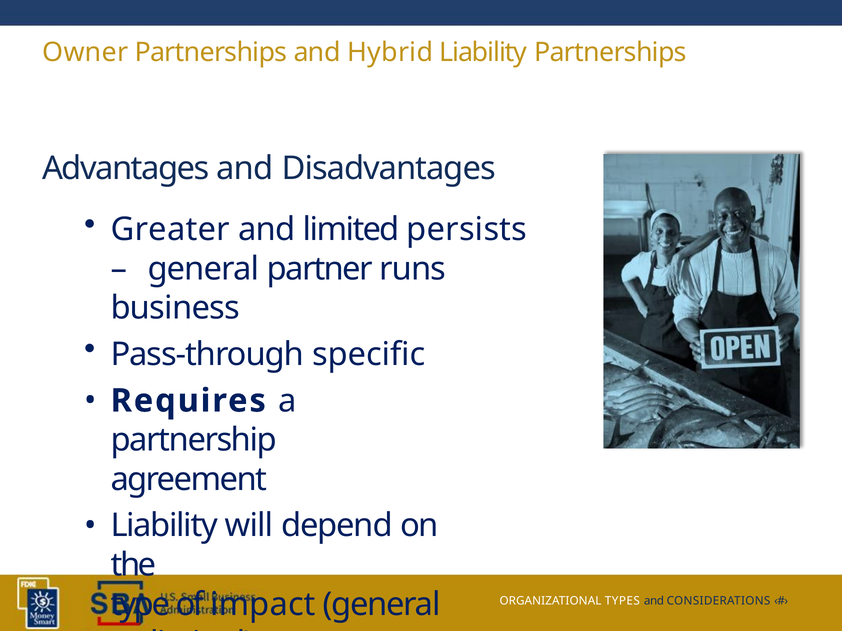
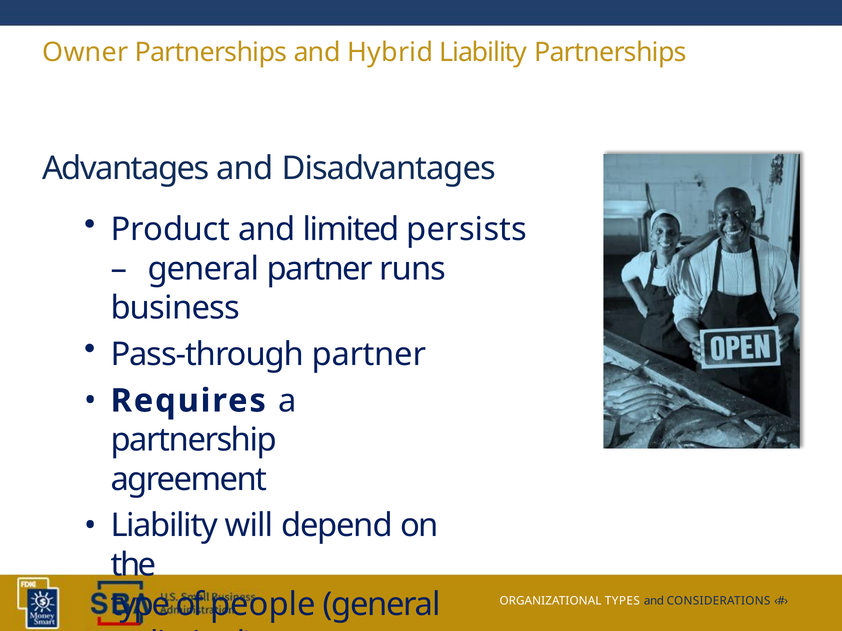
Greater: Greater -> Product
Pass-through specific: specific -> partner
impact: impact -> people
